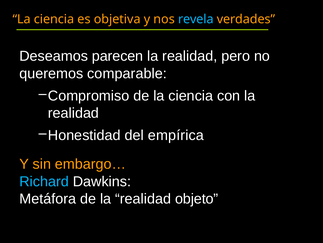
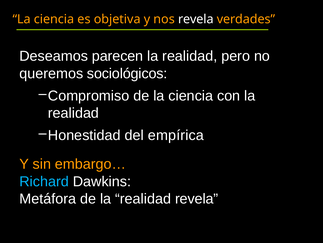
revela at (196, 19) colour: light blue -> white
comparable: comparable -> sociológicos
realidad objeto: objeto -> revela
